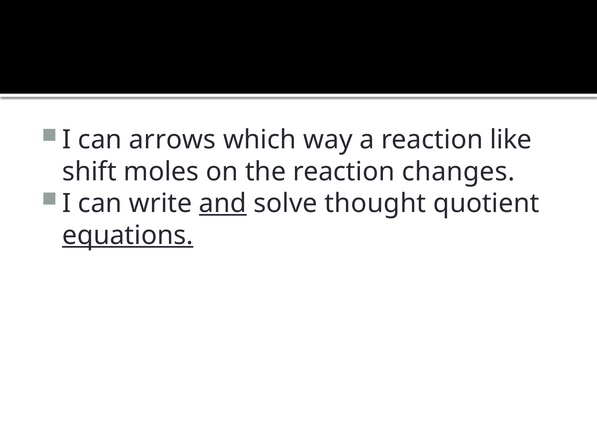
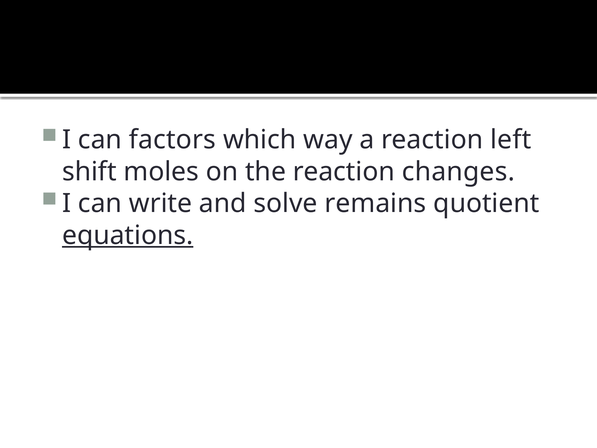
arrows: arrows -> factors
like: like -> left
and underline: present -> none
thought: thought -> remains
